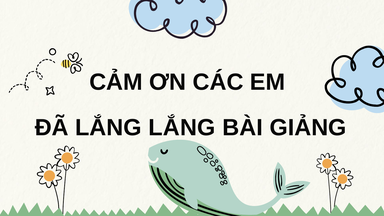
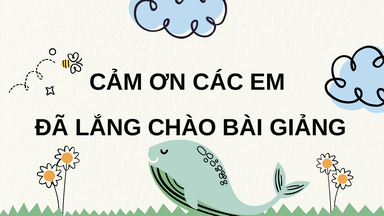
LẮNG LẮNG: LẮNG -> CHÀO
